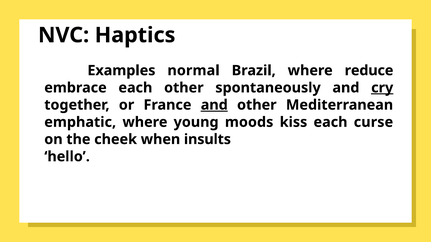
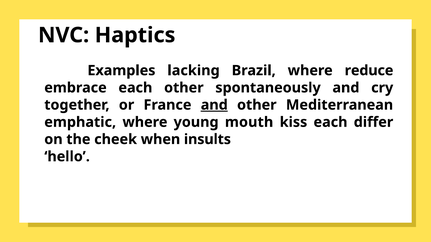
normal: normal -> lacking
cry underline: present -> none
moods: moods -> mouth
curse: curse -> differ
